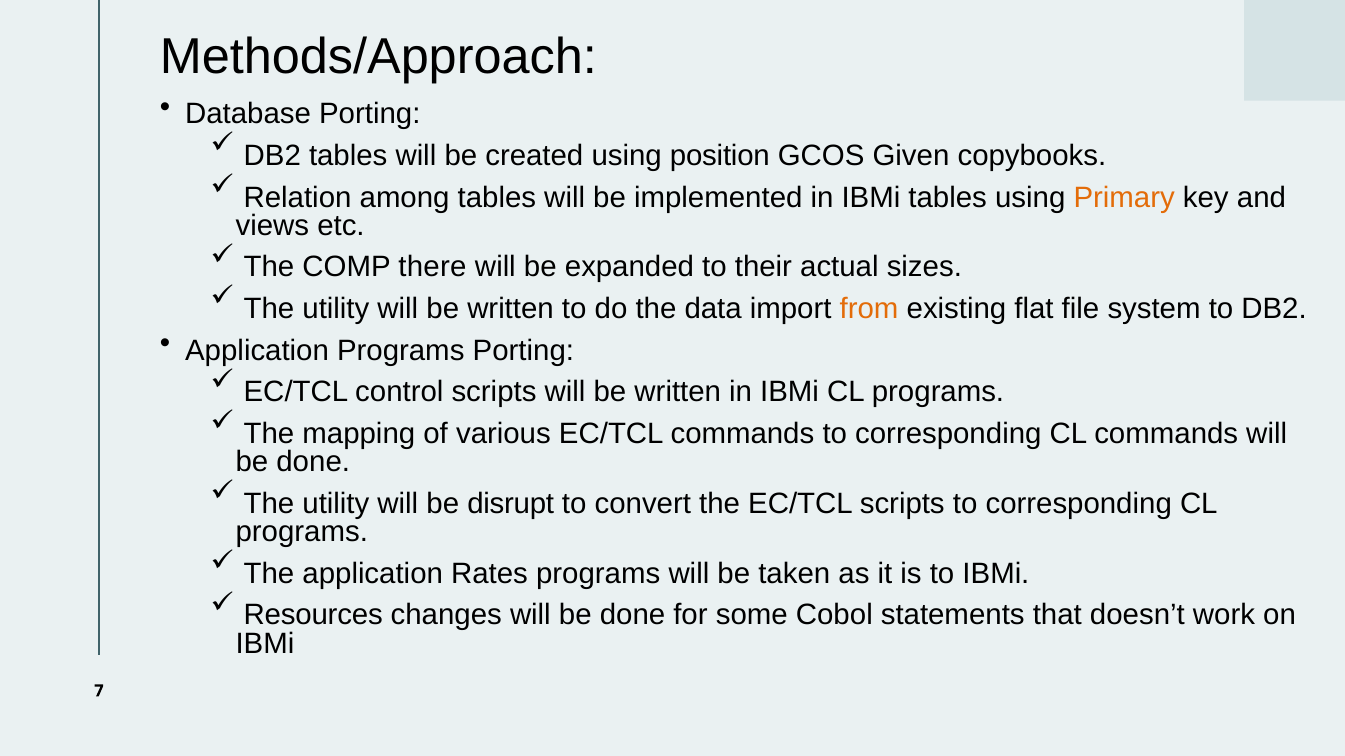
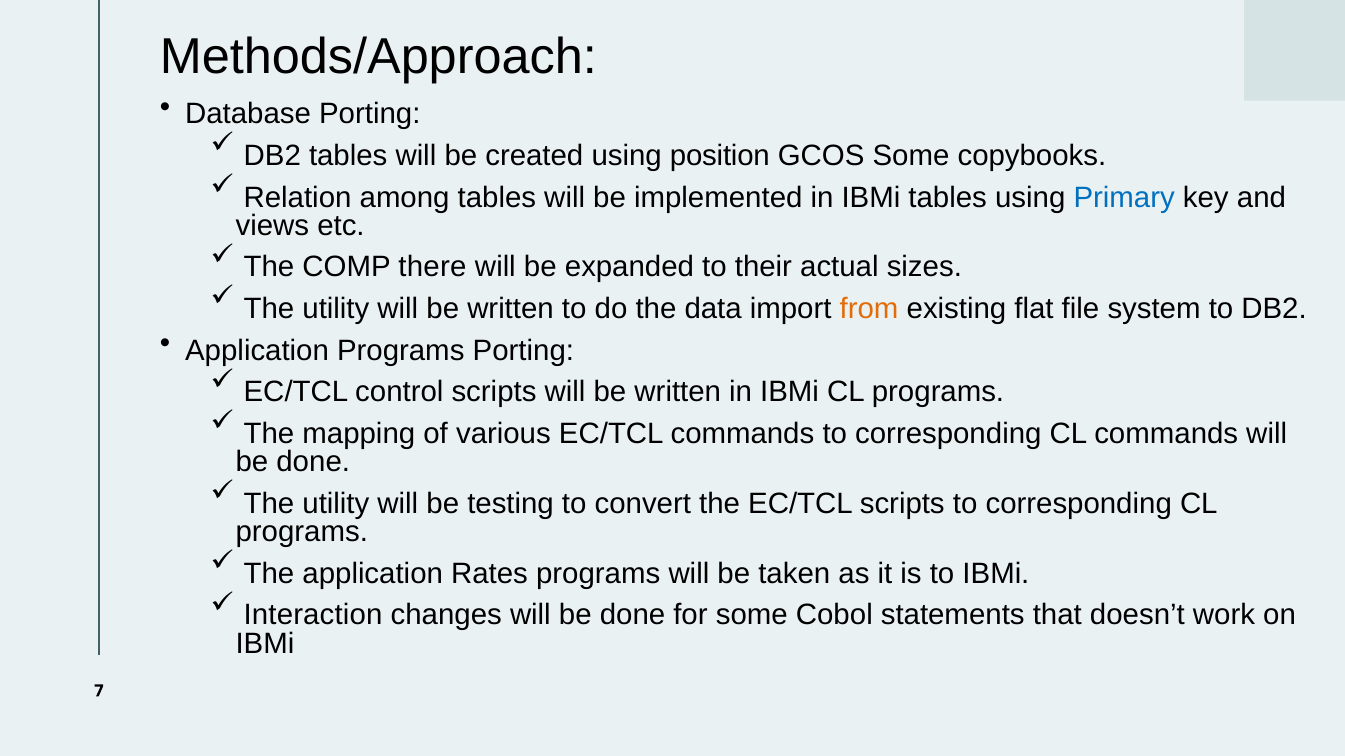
GCOS Given: Given -> Some
Primary colour: orange -> blue
disrupt: disrupt -> testing
Resources: Resources -> Interaction
